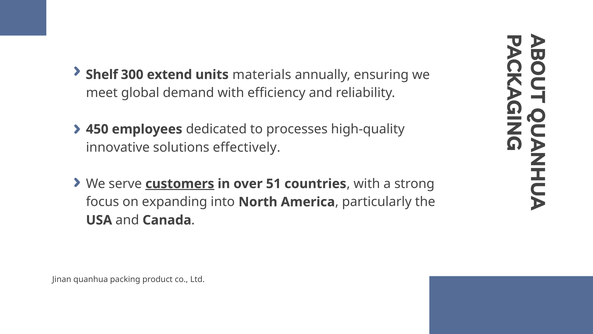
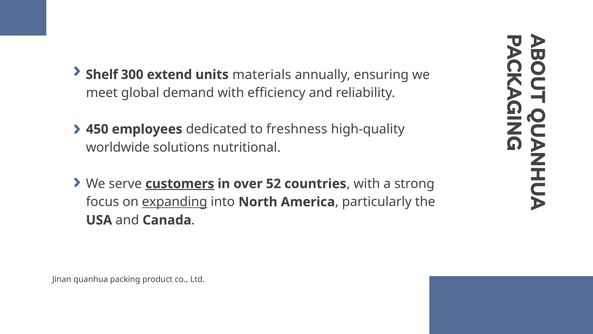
processes: processes -> freshness
innovative: innovative -> worldwide
effectively: effectively -> nutritional
51: 51 -> 52
expanding underline: none -> present
